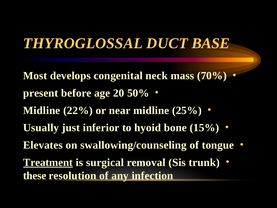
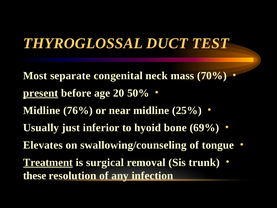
BASE: BASE -> TEST
develops: develops -> separate
present underline: none -> present
22%: 22% -> 76%
15%: 15% -> 69%
